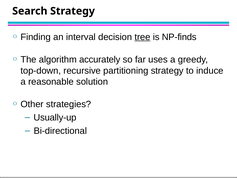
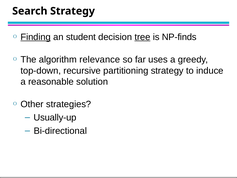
Finding underline: none -> present
interval: interval -> student
accurately: accurately -> relevance
